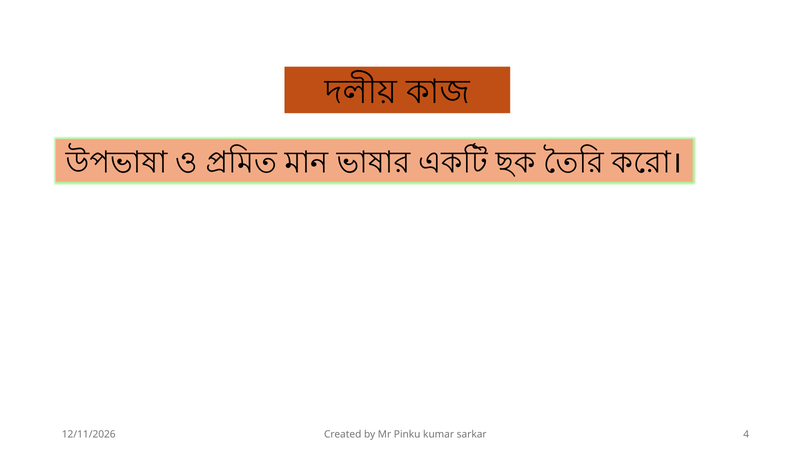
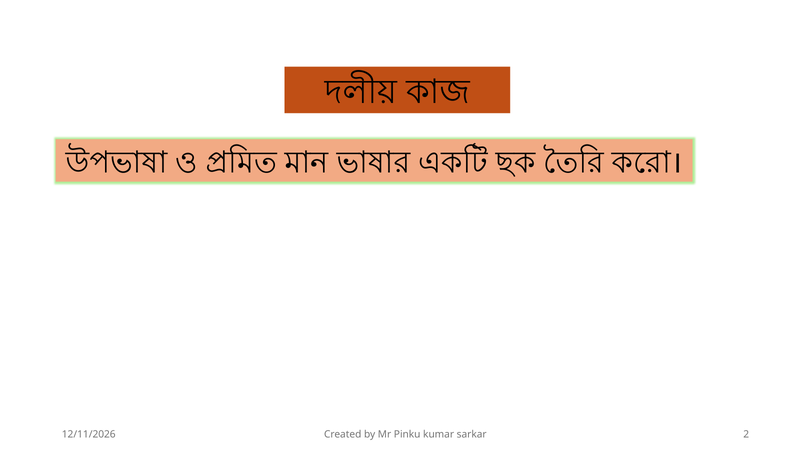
4: 4 -> 2
